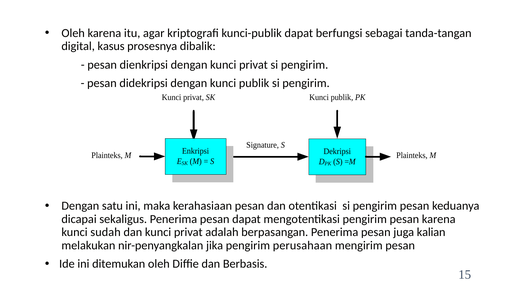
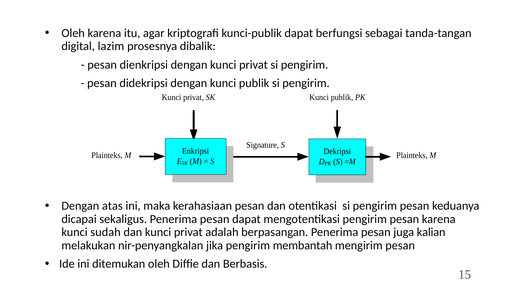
kasus: kasus -> lazim
satu: satu -> atas
perusahaan: perusahaan -> membantah
